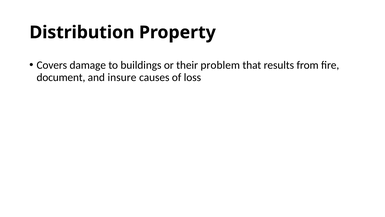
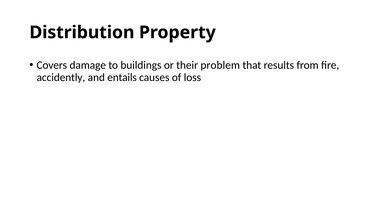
document: document -> accidently
insure: insure -> entails
